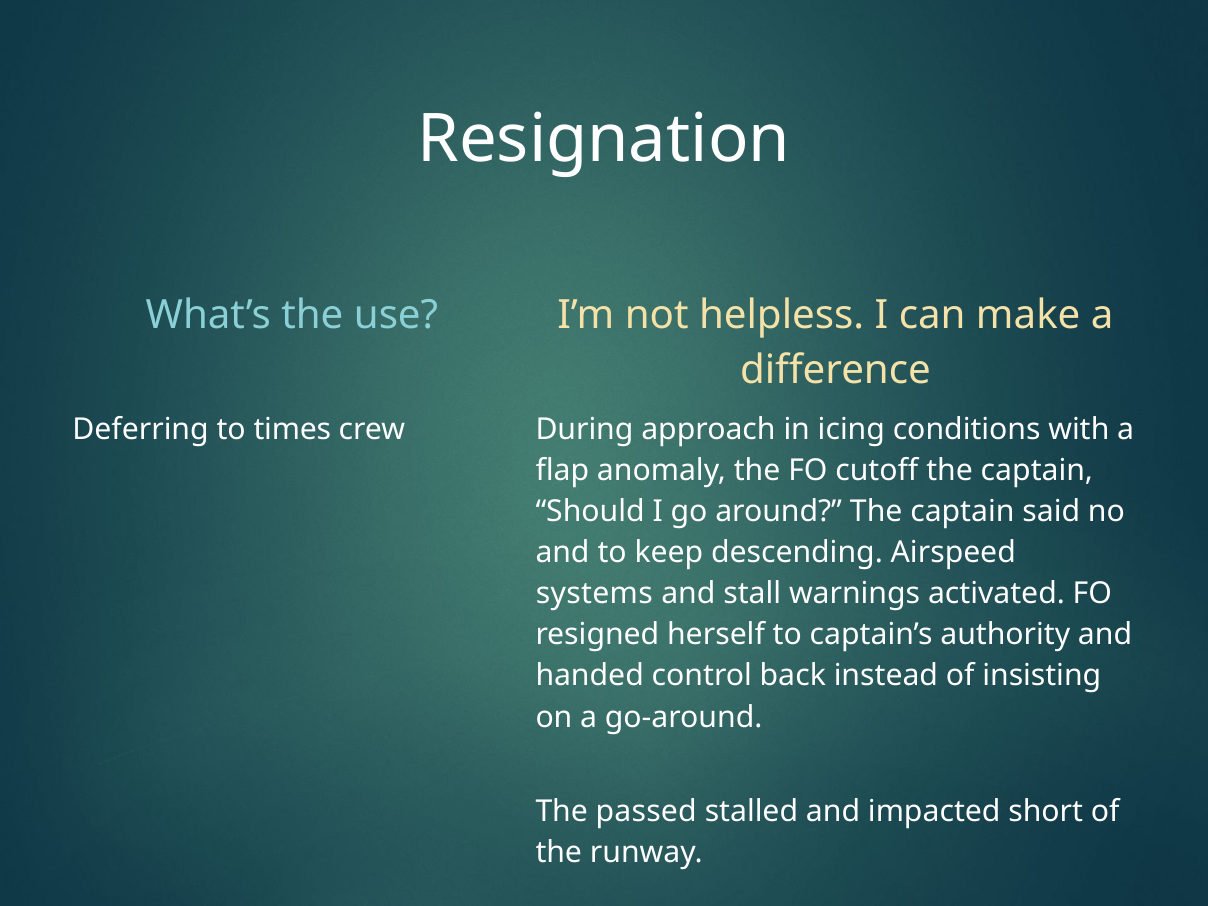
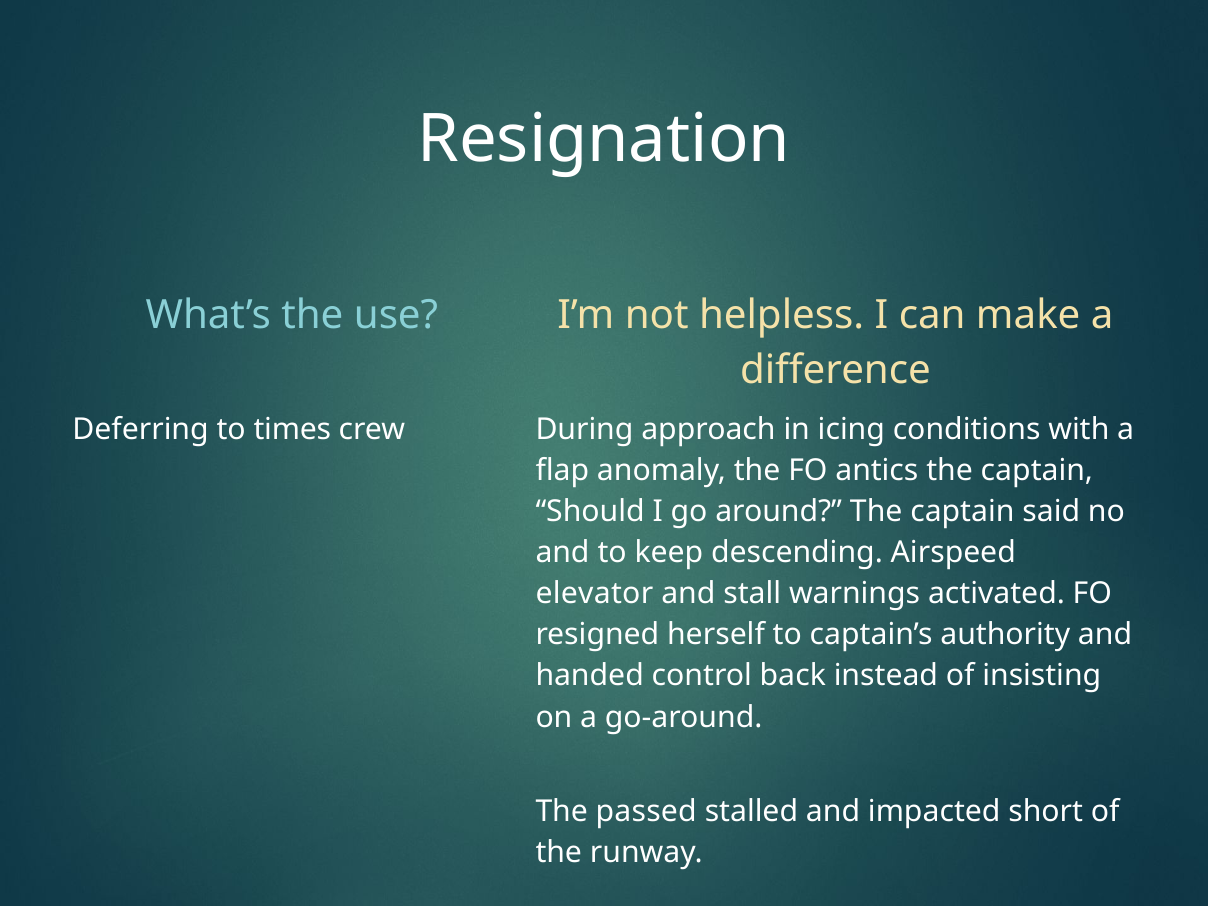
cutoff: cutoff -> antics
systems: systems -> elevator
